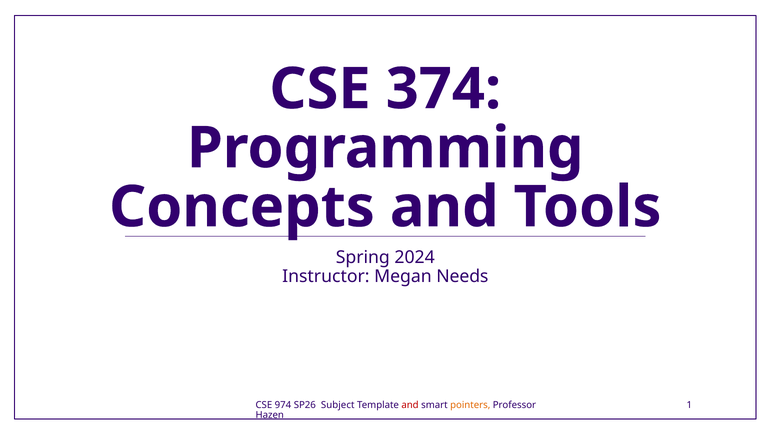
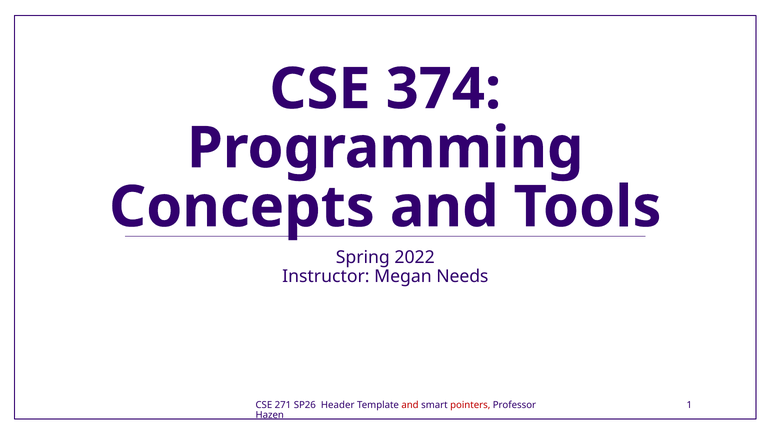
2024: 2024 -> 2022
974: 974 -> 271
Subject: Subject -> Header
pointers colour: orange -> red
